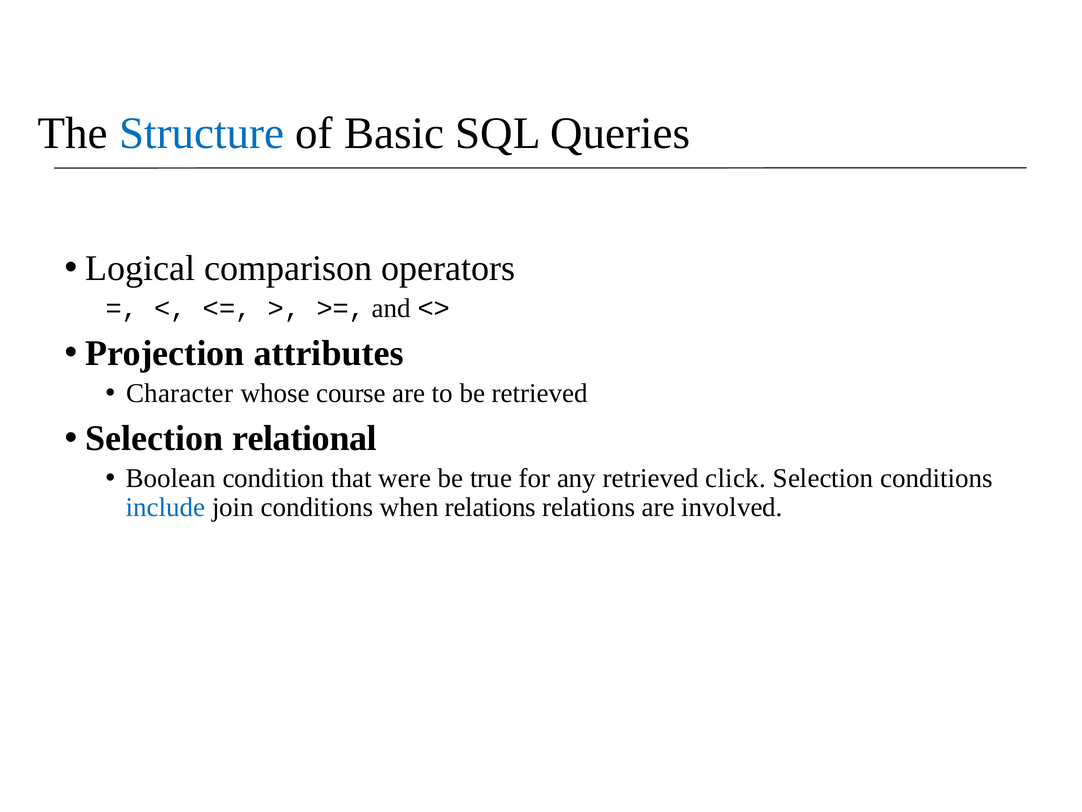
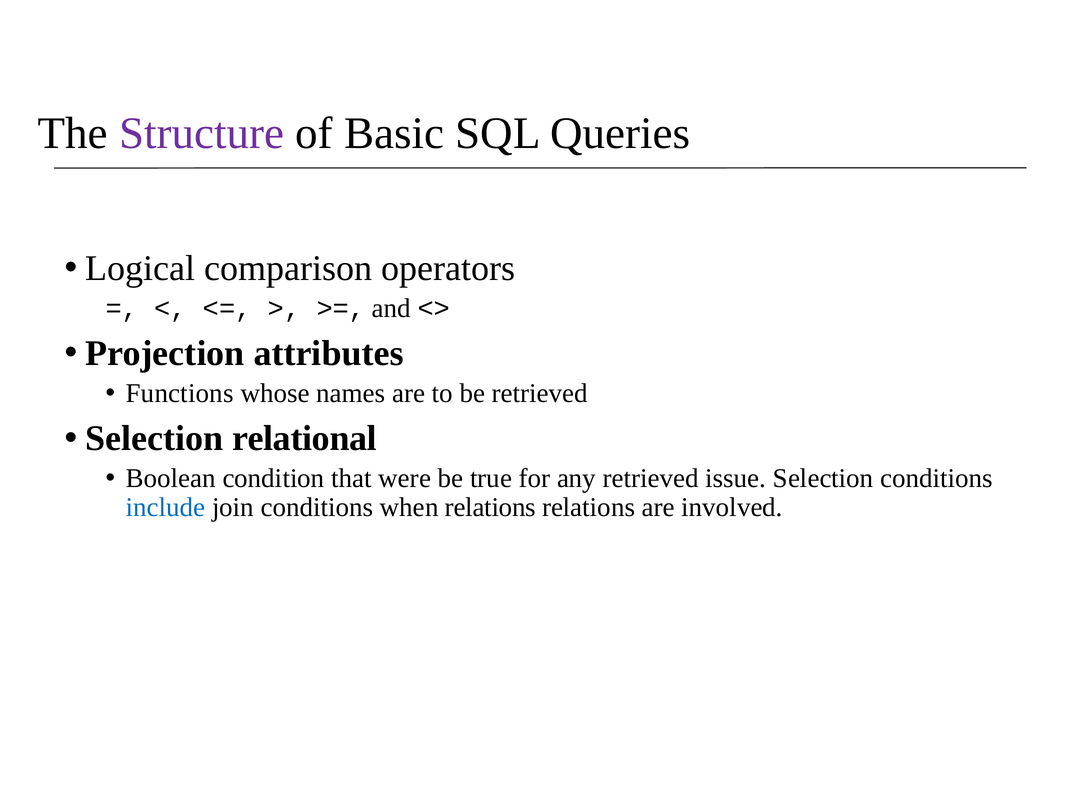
Structure colour: blue -> purple
Character: Character -> Functions
course: course -> names
click: click -> issue
